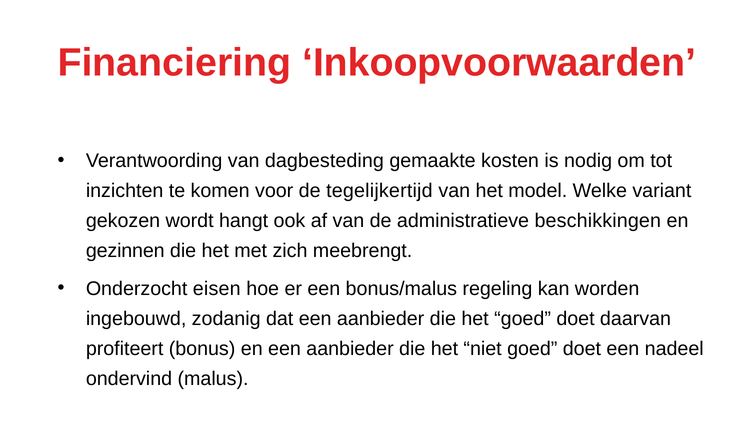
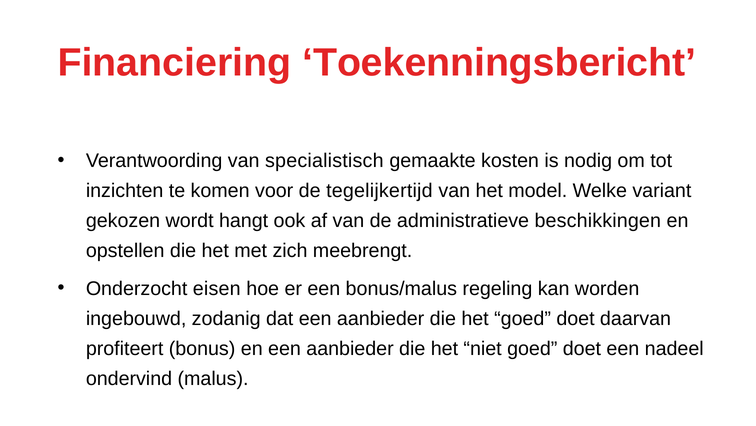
Inkoopvoorwaarden: Inkoopvoorwaarden -> Toekenningsbericht
dagbesteding: dagbesteding -> specialistisch
gezinnen: gezinnen -> opstellen
